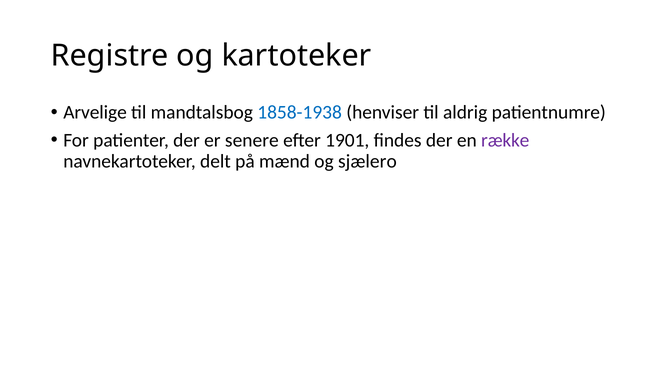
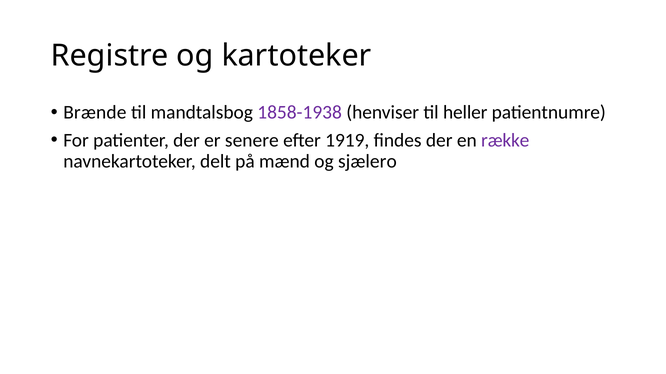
Arvelige: Arvelige -> Brænde
1858-1938 colour: blue -> purple
aldrig: aldrig -> heller
1901: 1901 -> 1919
